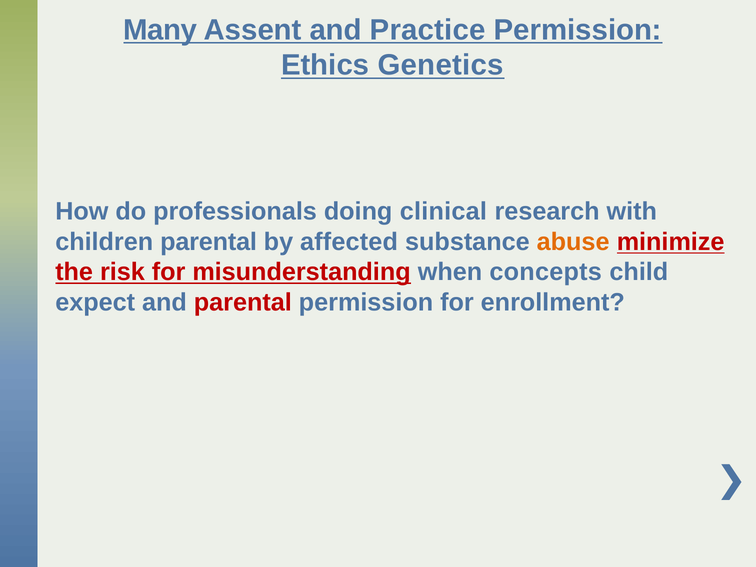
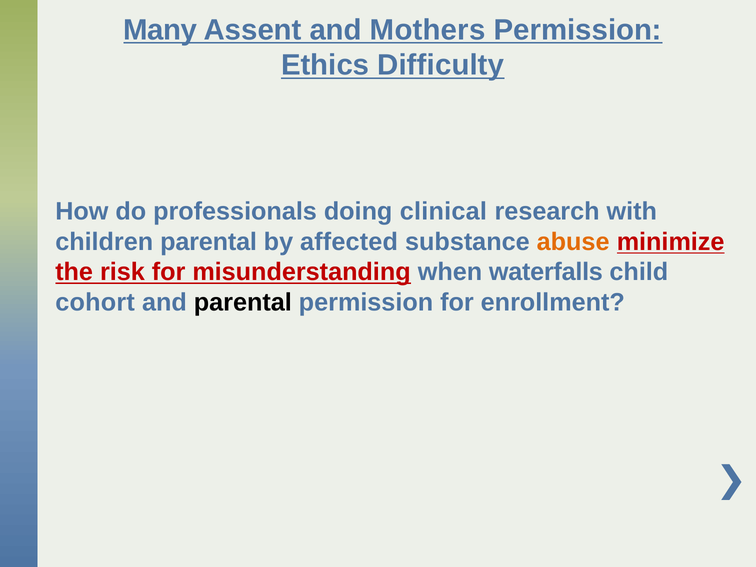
Practice: Practice -> Mothers
Genetics: Genetics -> Difficulty
concepts: concepts -> waterfalls
expect: expect -> cohort
parental at (243, 302) colour: red -> black
